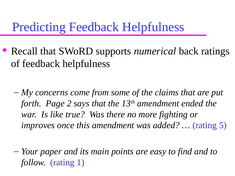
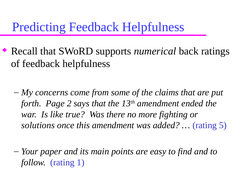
improves: improves -> solutions
